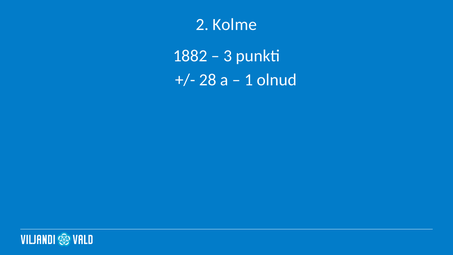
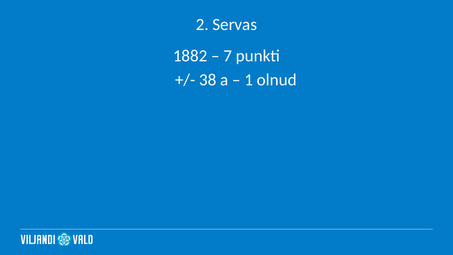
Kolme: Kolme -> Servas
3: 3 -> 7
28: 28 -> 38
